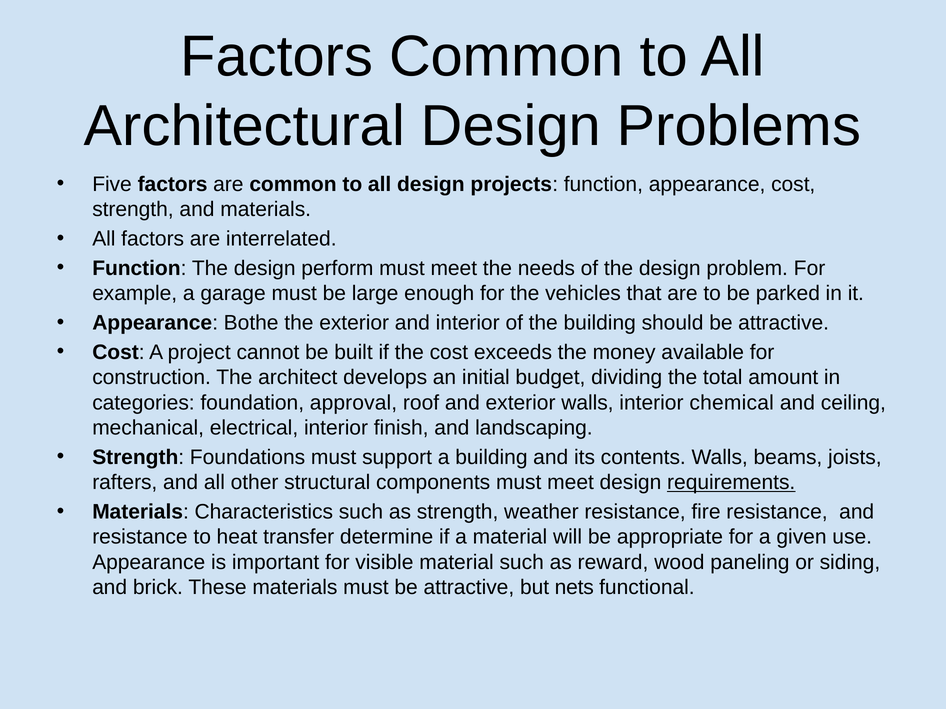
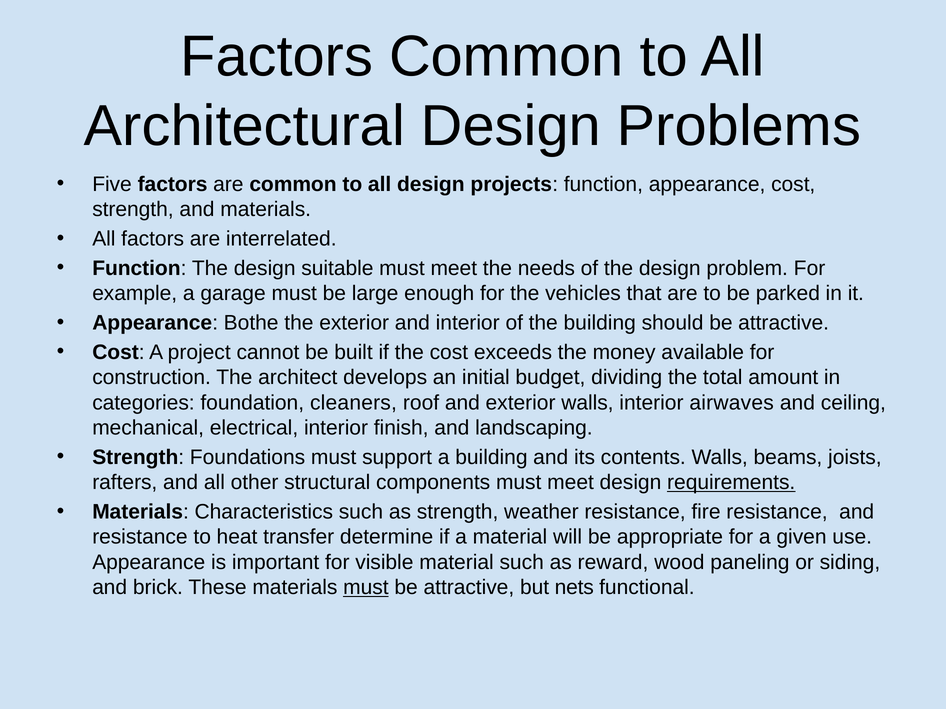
perform: perform -> suitable
approval: approval -> cleaners
chemical: chemical -> airwaves
must at (366, 588) underline: none -> present
